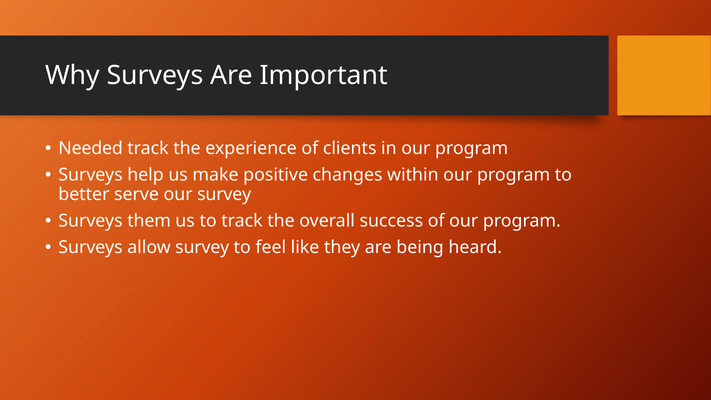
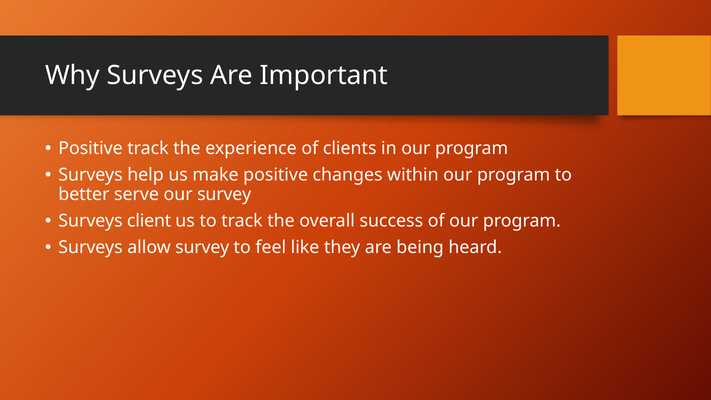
Needed at (91, 148): Needed -> Positive
them: them -> client
